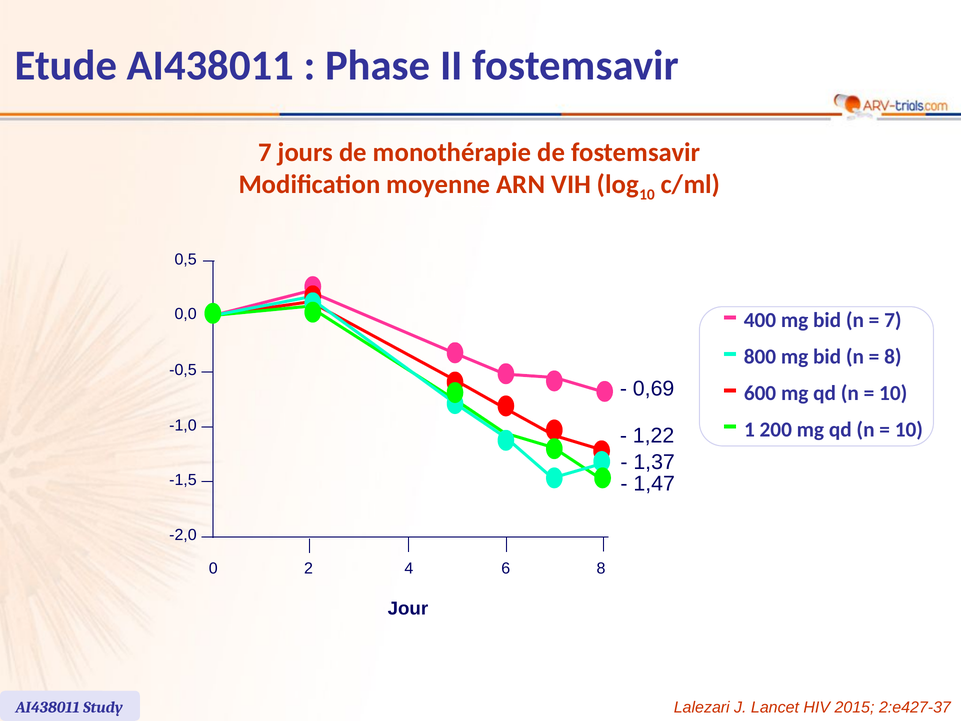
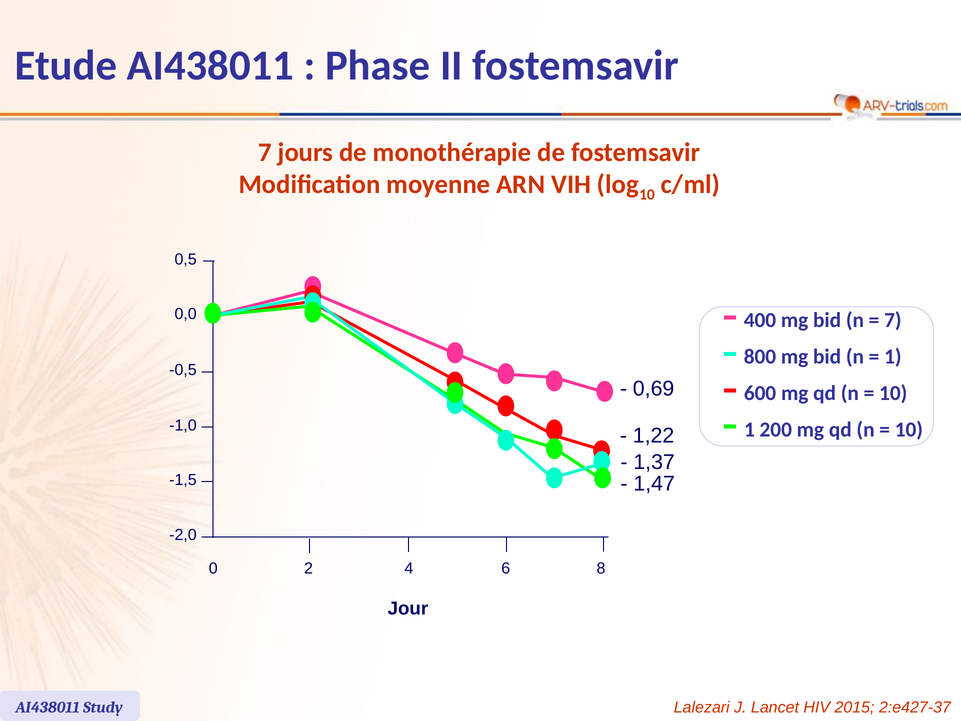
8 at (893, 357): 8 -> 1
